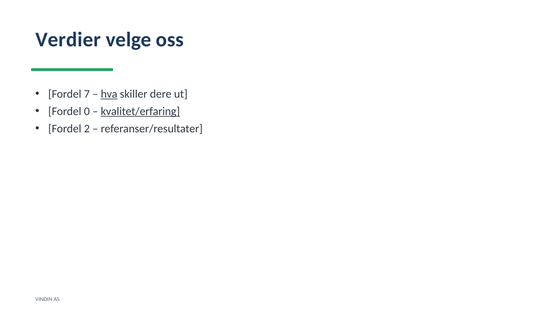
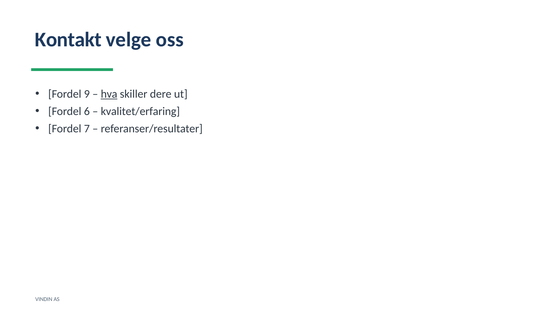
Verdier: Verdier -> Kontakt
7: 7 -> 9
0: 0 -> 6
kvalitet/erfaring underline: present -> none
2: 2 -> 7
